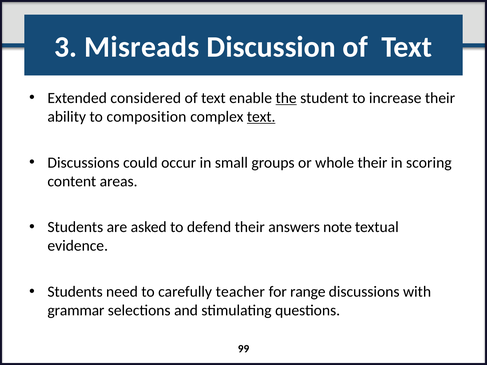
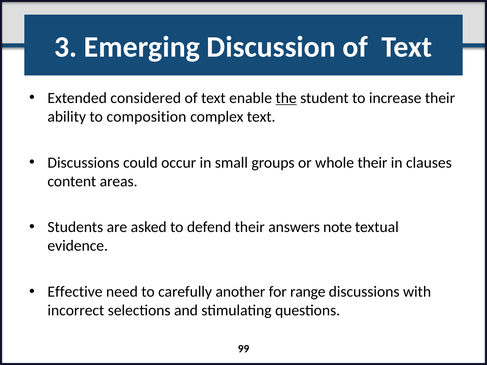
Misreads: Misreads -> Emerging
text at (261, 117) underline: present -> none
scoring: scoring -> clauses
Students at (75, 292): Students -> Effective
teacher: teacher -> another
grammar: grammar -> incorrect
